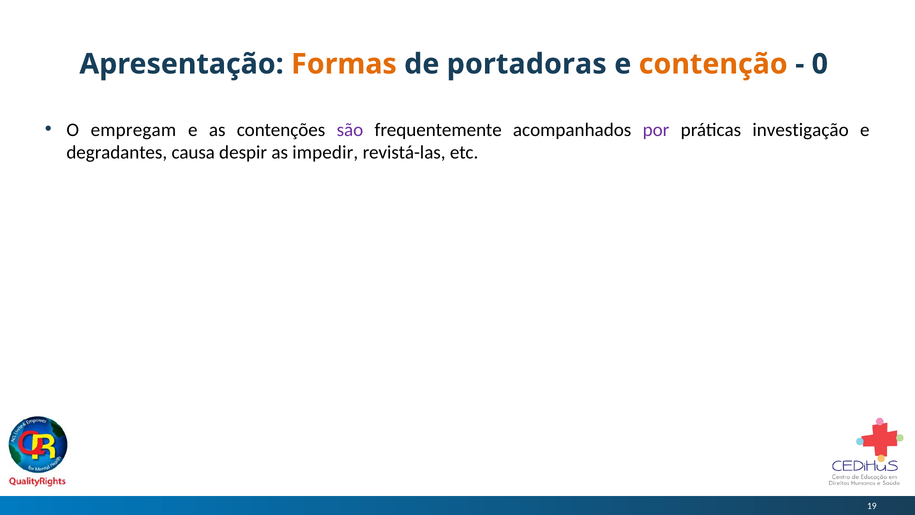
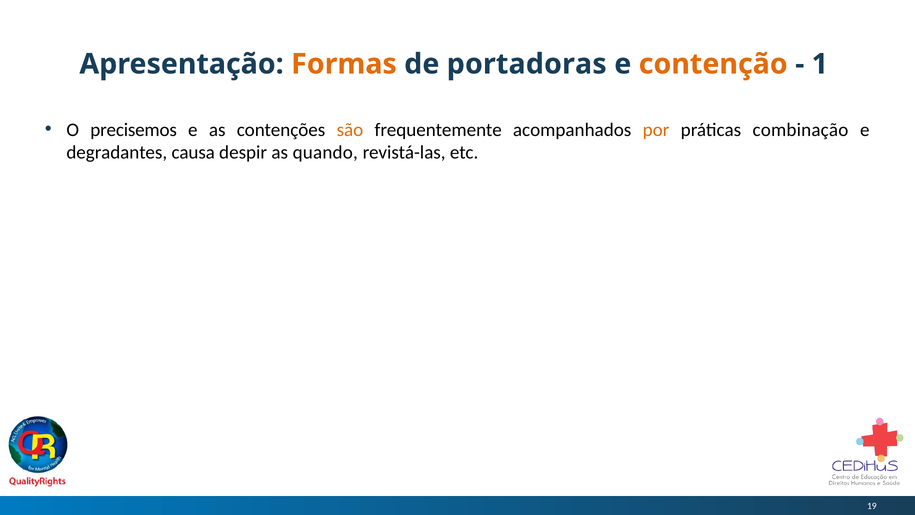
0: 0 -> 1
empregam: empregam -> precisemos
são colour: purple -> orange
por colour: purple -> orange
investigação: investigação -> combinação
impedir: impedir -> quando
